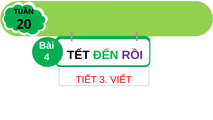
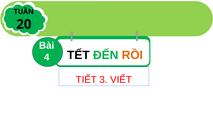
RỒI colour: purple -> orange
